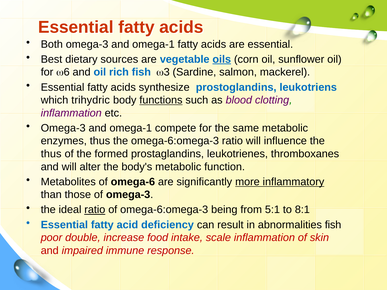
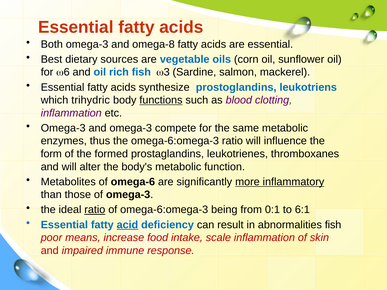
Both omega-3 and omega-1: omega-1 -> omega-8
oils underline: present -> none
omega-1 at (131, 128): omega-1 -> omega-3
thus at (51, 154): thus -> form
5:1: 5:1 -> 0:1
8:1: 8:1 -> 6:1
acid underline: none -> present
double: double -> means
